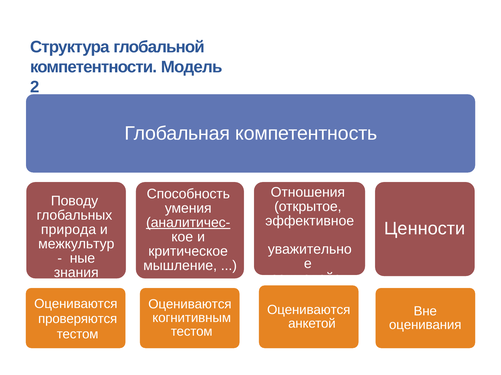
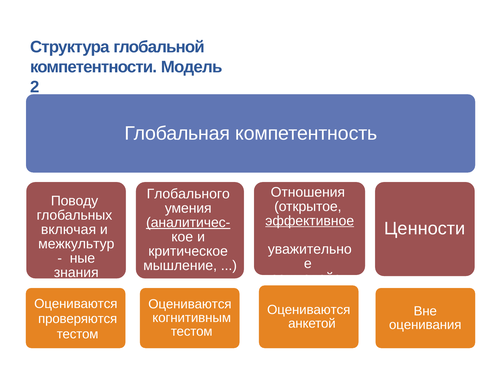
Способность: Способность -> Глобального
эффективное underline: none -> present
природа: природа -> включая
